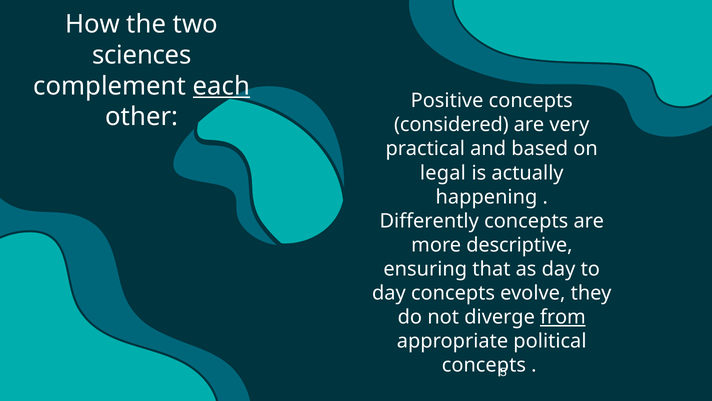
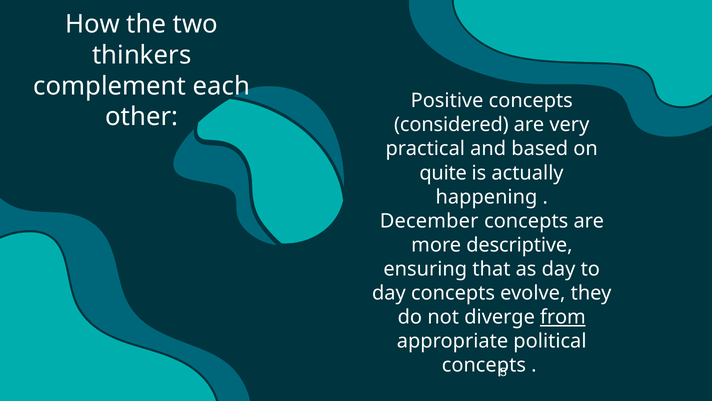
sciences: sciences -> thinkers
each underline: present -> none
legal: legal -> quite
Differently: Differently -> December
